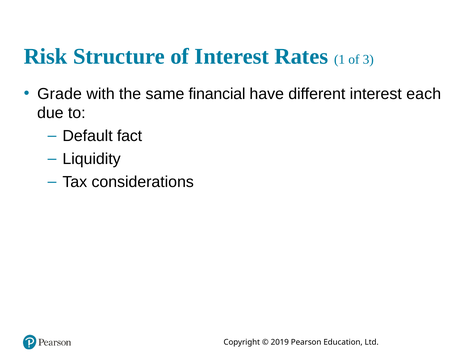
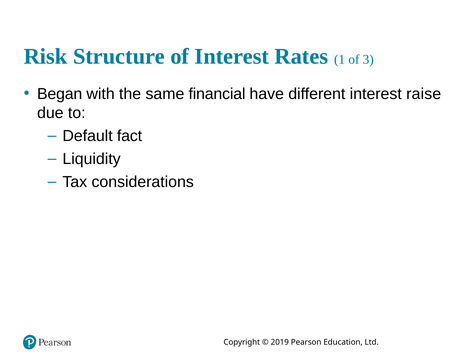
Grade: Grade -> Began
each: each -> raise
